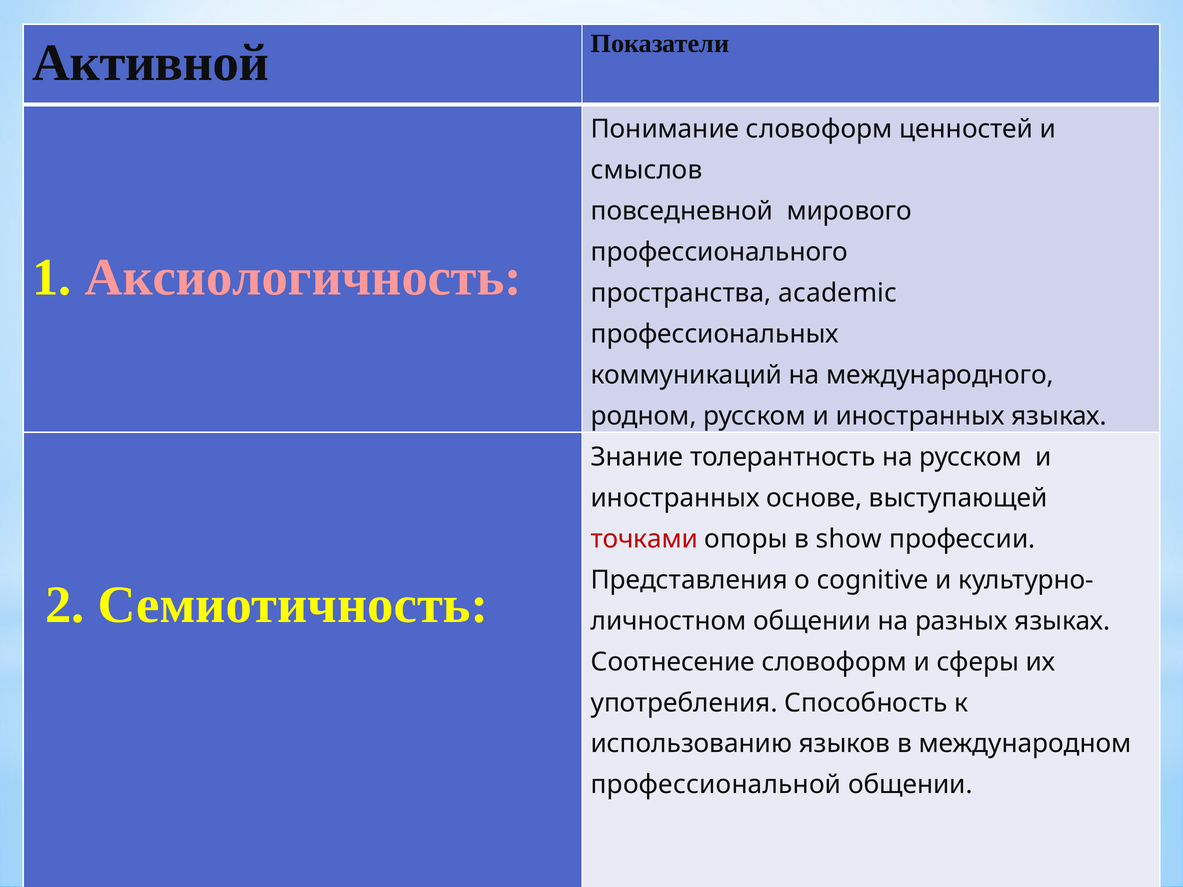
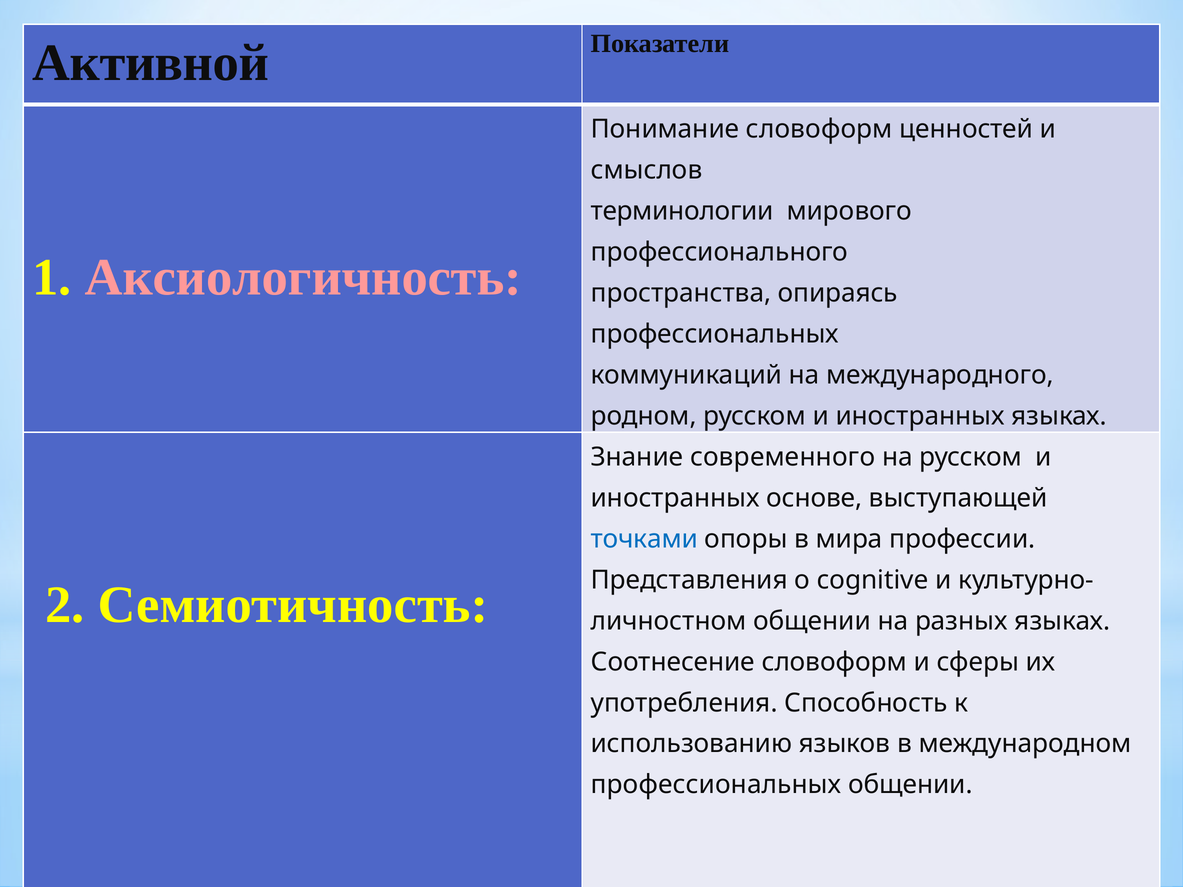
повседневной: повседневной -> терминологии
academic: academic -> опираясь
толерантность: толерантность -> современного
точками colour: red -> blue
в show: show -> мира
профессиональной at (716, 785): профессиональной -> профессиональных
